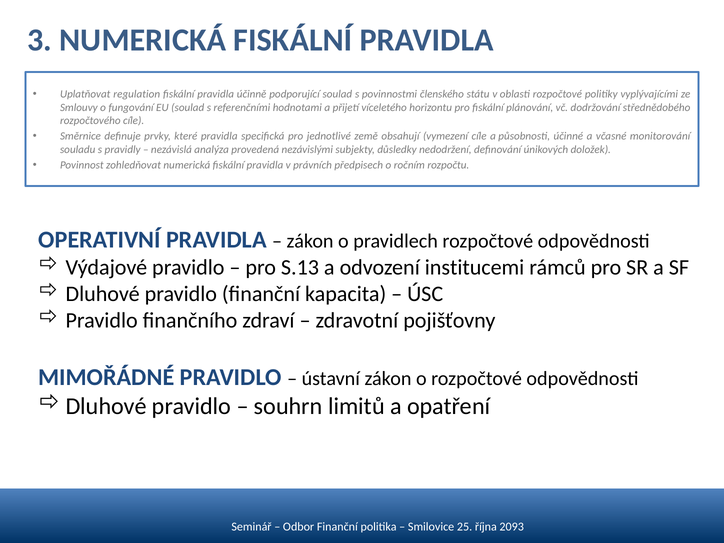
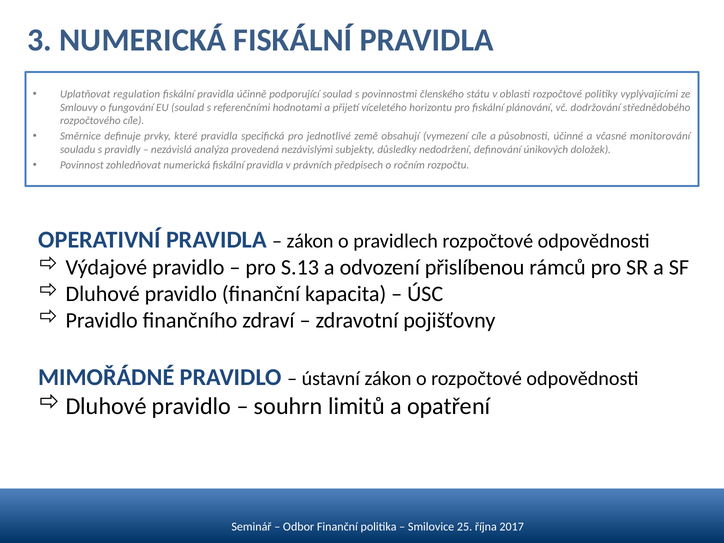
institucemi: institucemi -> přislíbenou
2093: 2093 -> 2017
